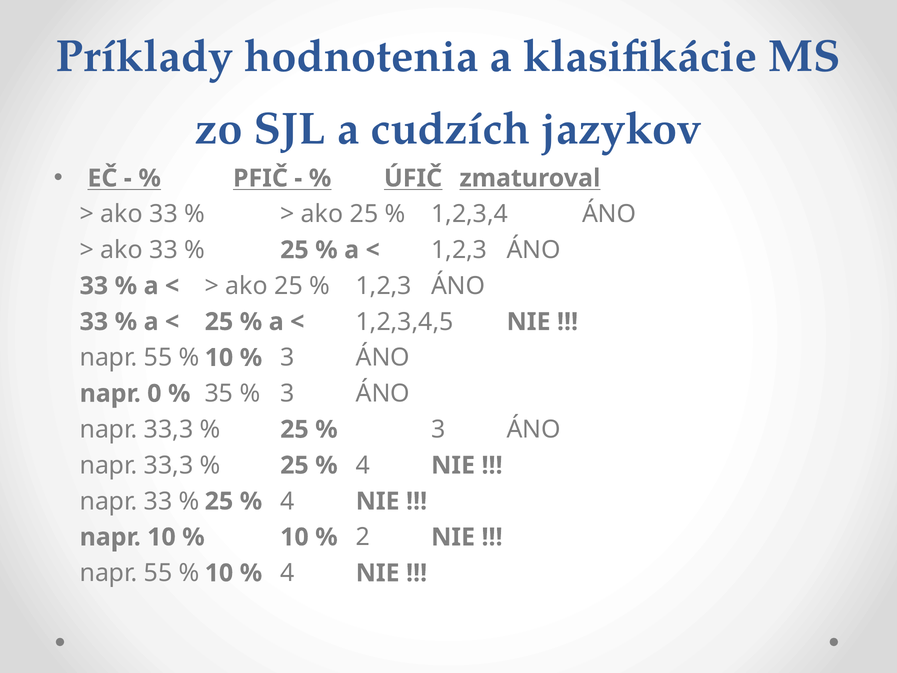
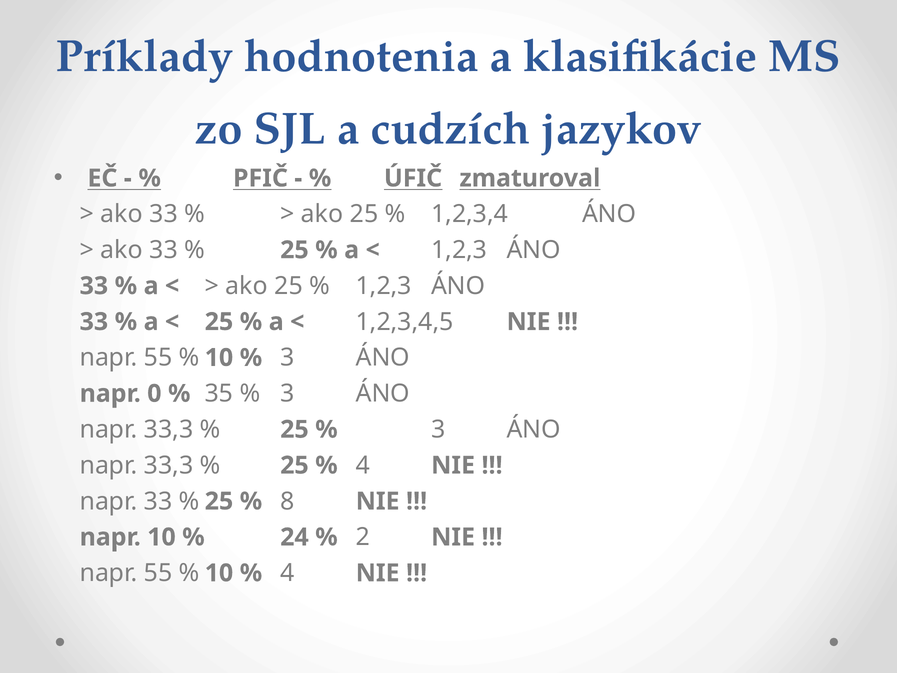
4 at (287, 501): 4 -> 8
10 at (294, 537): 10 -> 24
